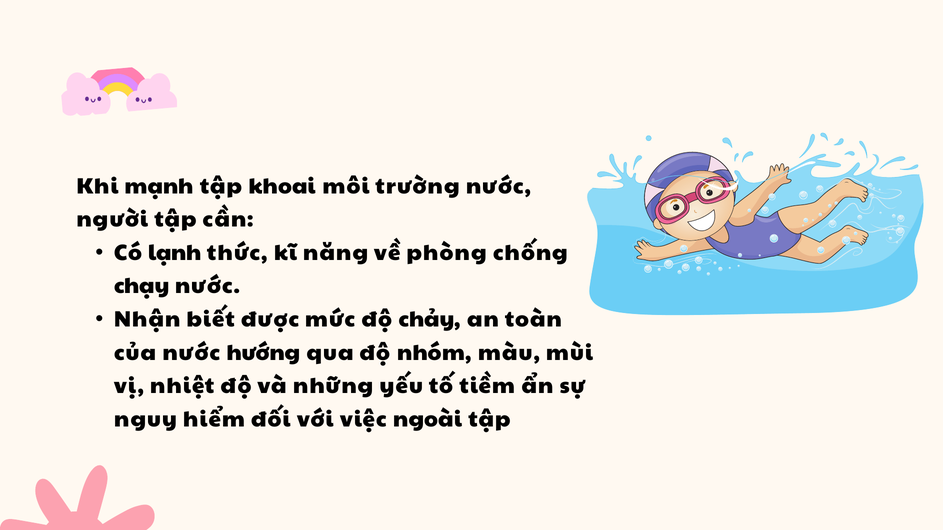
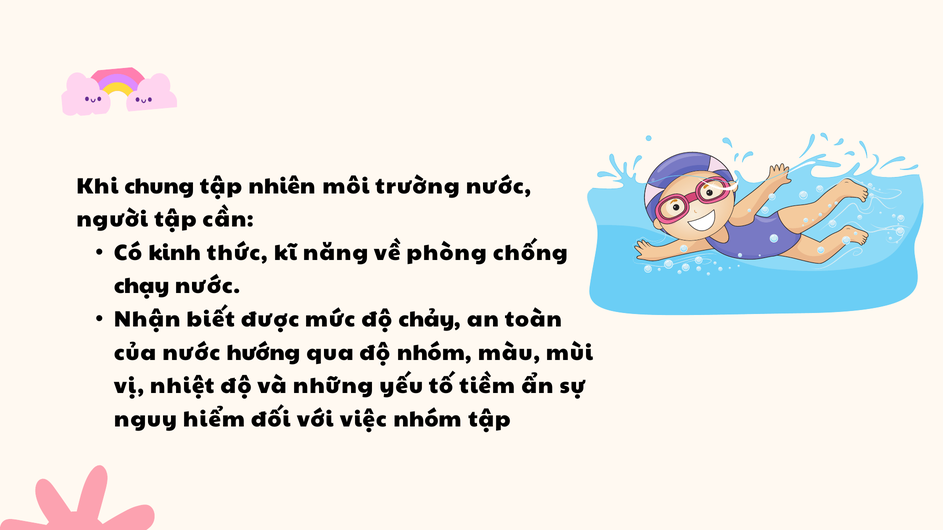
mạnh: mạnh -> chung
khoai: khoai -> nhiên
lạnh: lạnh -> kinh
việc ngoài: ngoài -> nhóm
